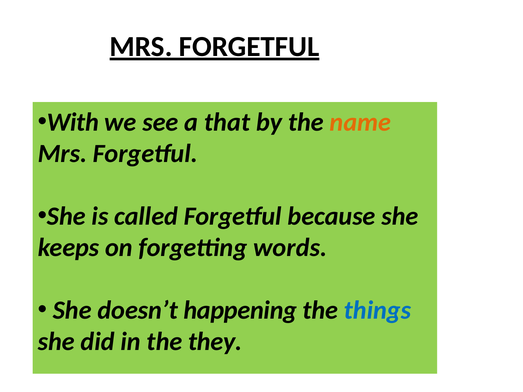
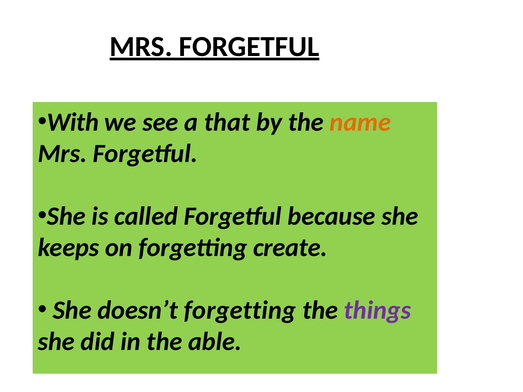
words: words -> create
doesn’t happening: happening -> forgetting
things colour: blue -> purple
they: they -> able
